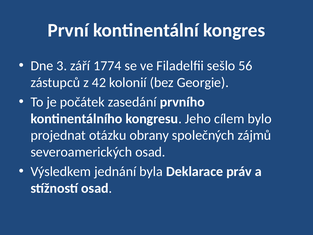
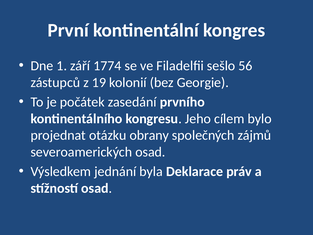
3: 3 -> 1
42: 42 -> 19
